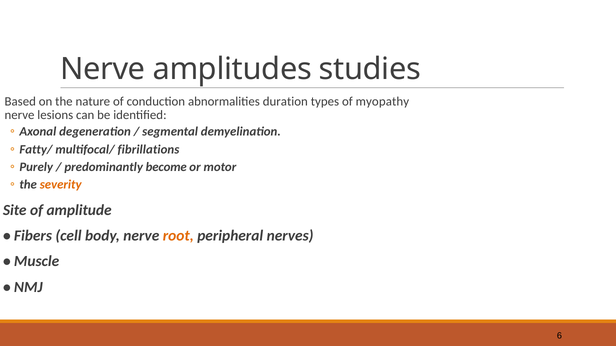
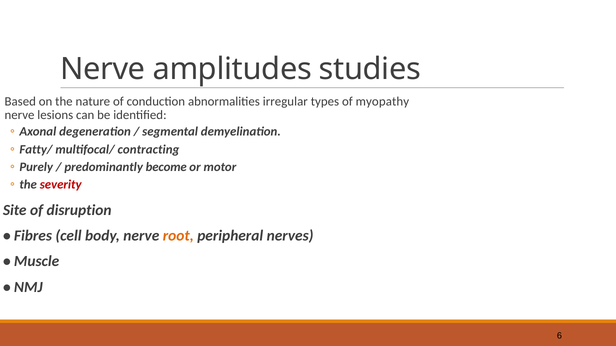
duration: duration -> irregular
fibrillations: fibrillations -> contracting
severity colour: orange -> red
amplitude: amplitude -> disruption
Fibers: Fibers -> Fibres
